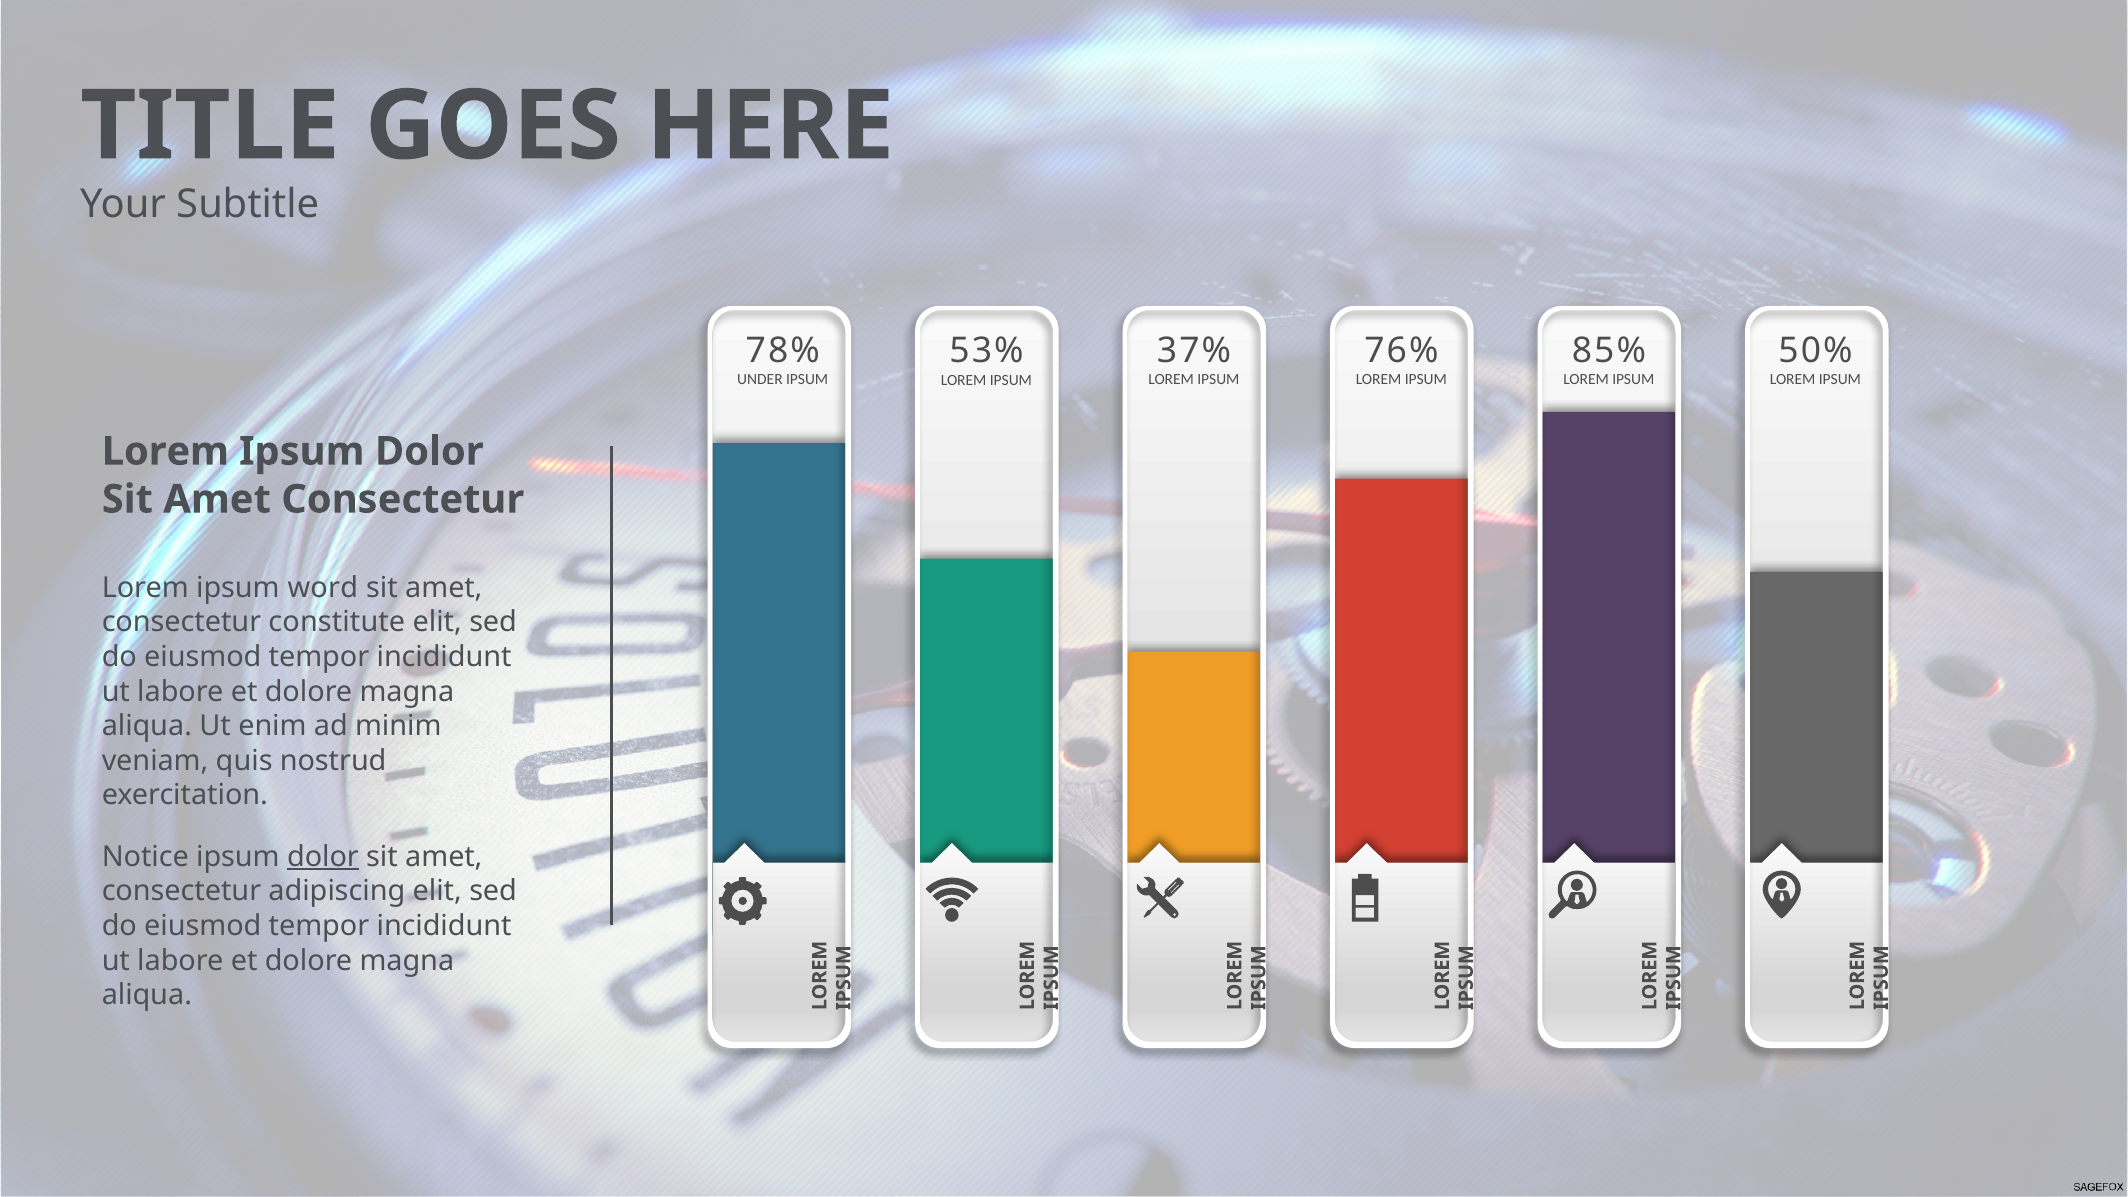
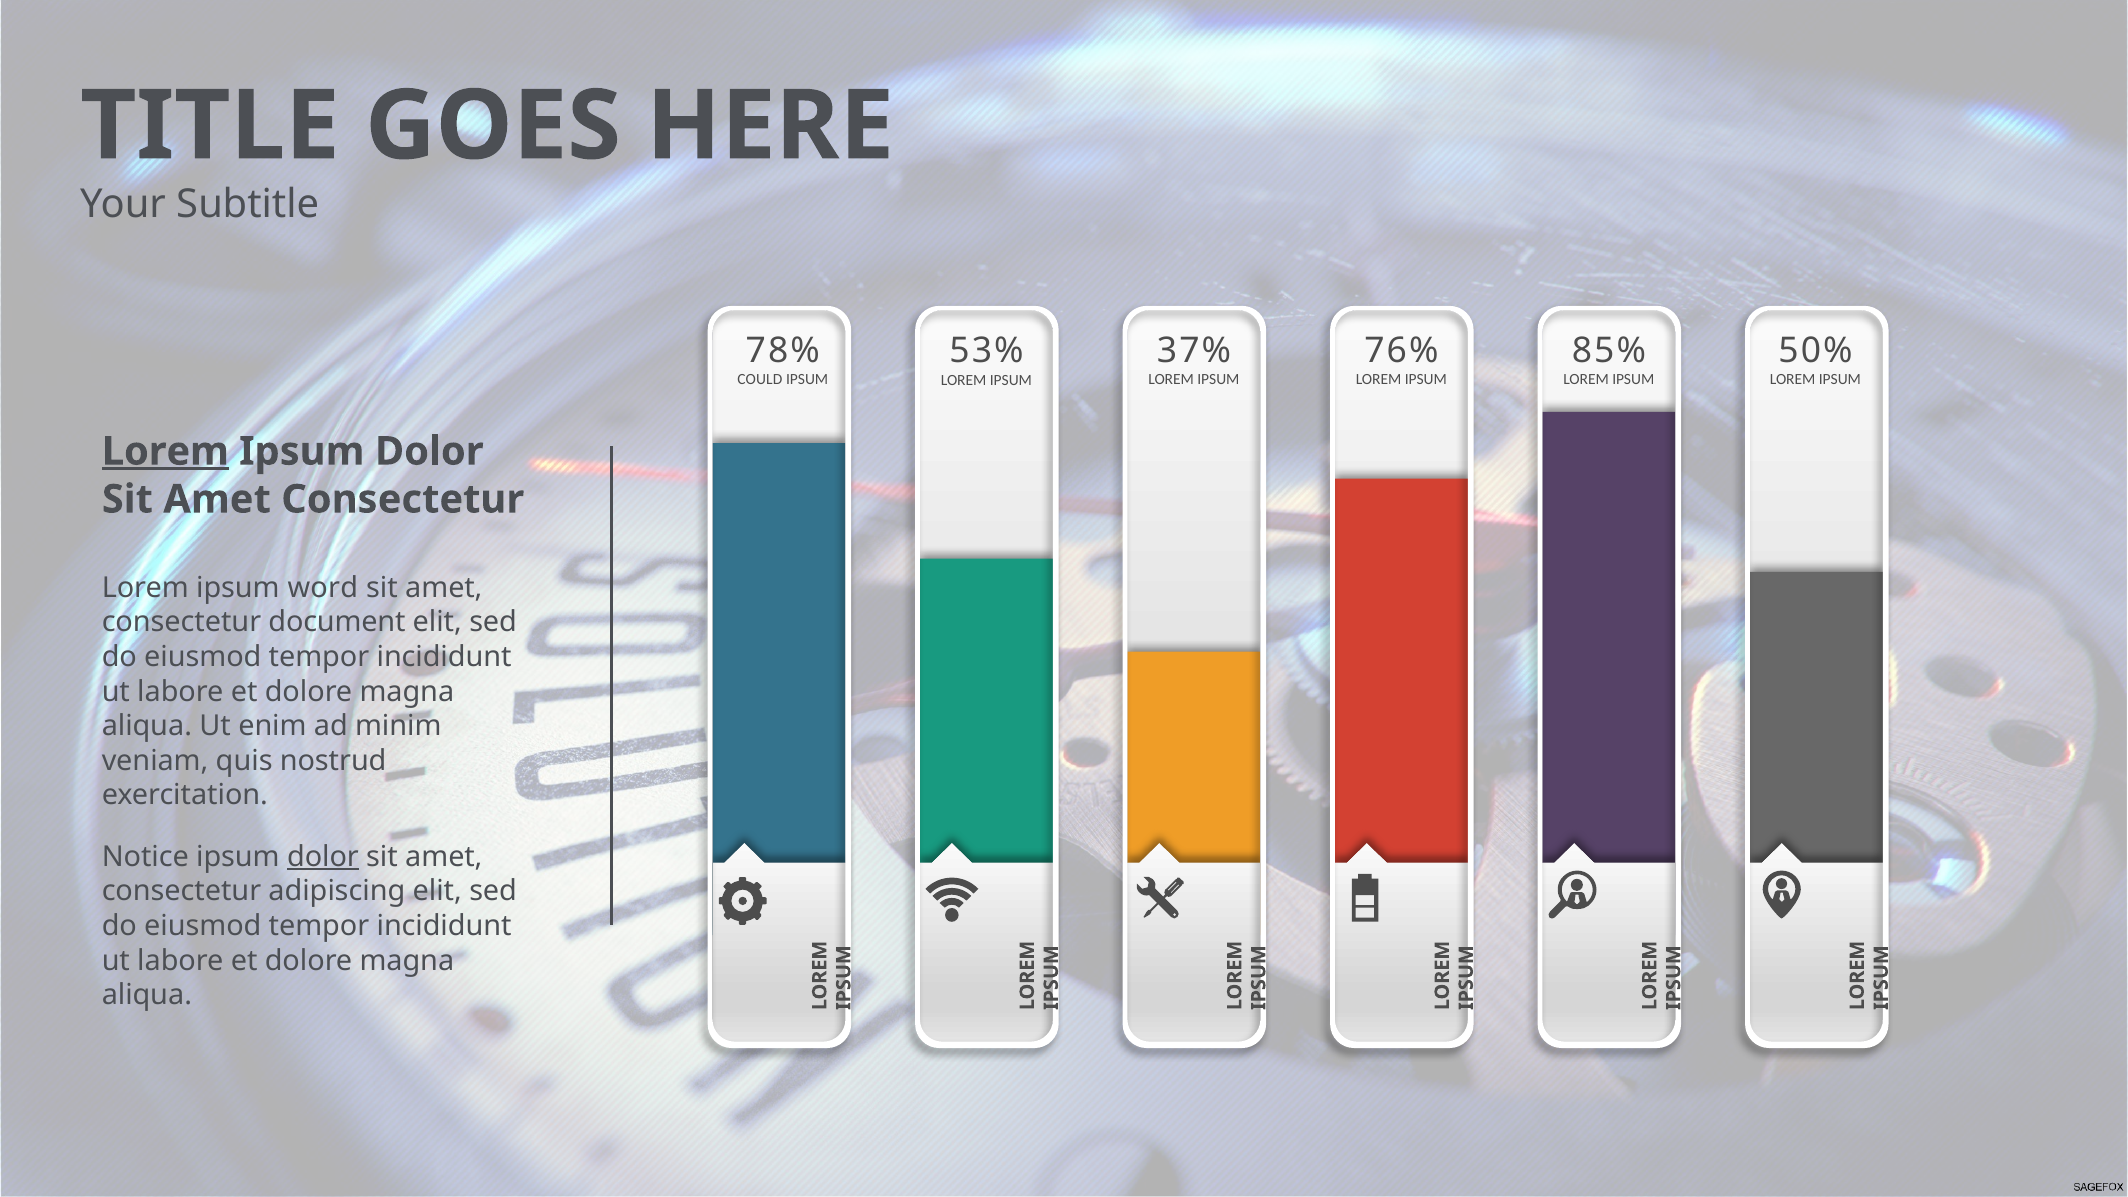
UNDER: UNDER -> COULD
Lorem at (165, 451) underline: none -> present
constitute: constitute -> document
